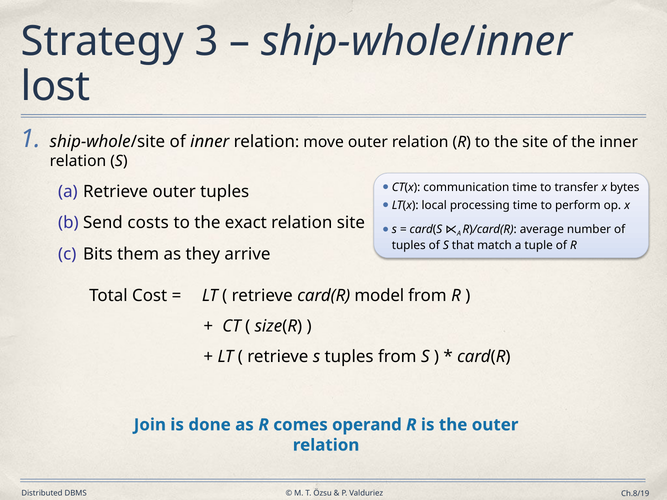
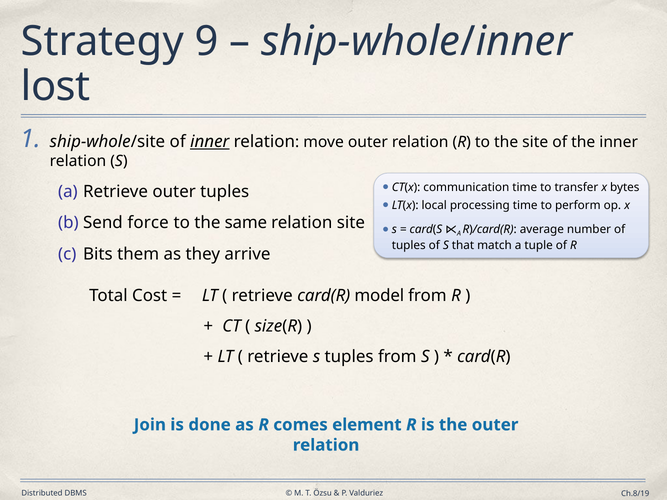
3: 3 -> 9
inner at (210, 142) underline: none -> present
costs: costs -> force
exact: exact -> same
operand: operand -> element
